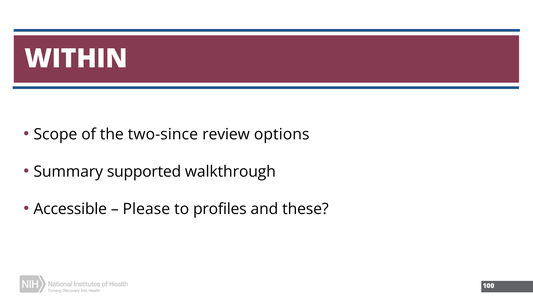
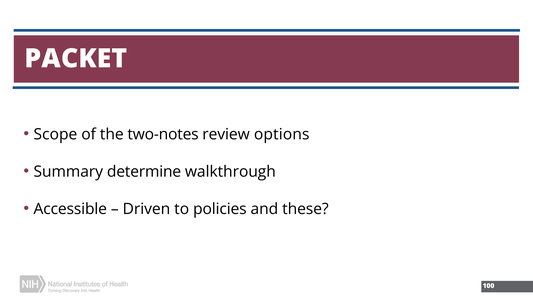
WITHIN: WITHIN -> PACKET
two-since: two-since -> two-notes
supported: supported -> determine
Please: Please -> Driven
profiles: profiles -> policies
